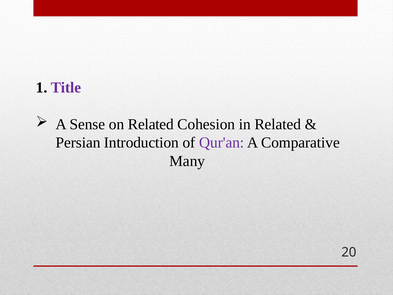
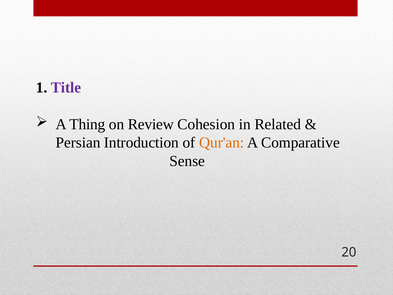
Sense: Sense -> Thing
on Related: Related -> Review
Qur'an colour: purple -> orange
Many: Many -> Sense
